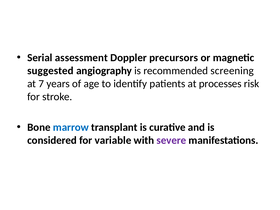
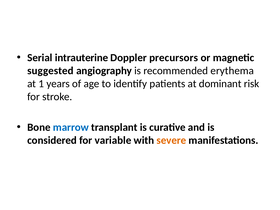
assessment: assessment -> intrauterine
screening: screening -> erythema
7: 7 -> 1
processes: processes -> dominant
severe colour: purple -> orange
